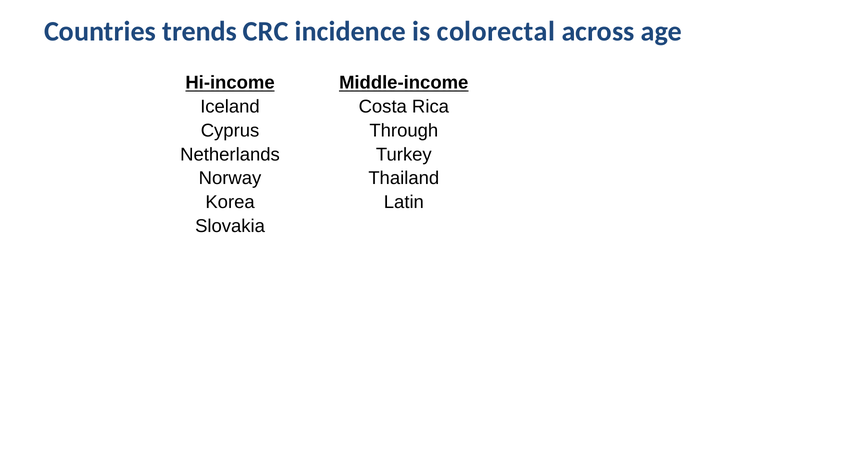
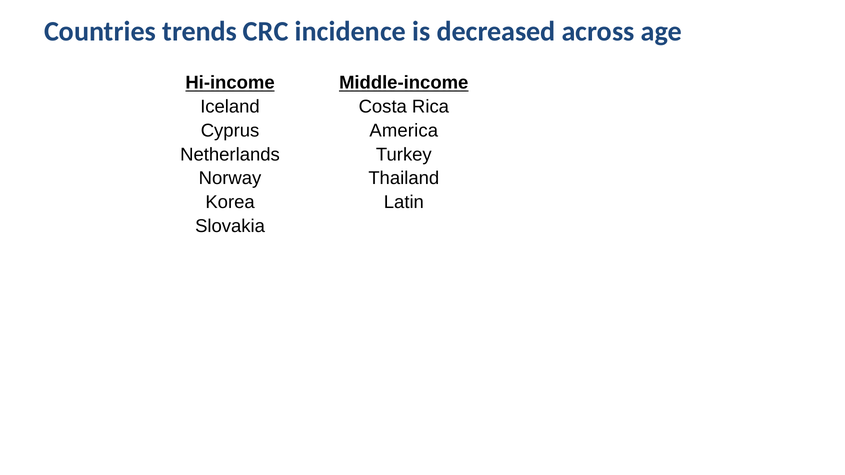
colorectal: colorectal -> decreased
Through: Through -> America
